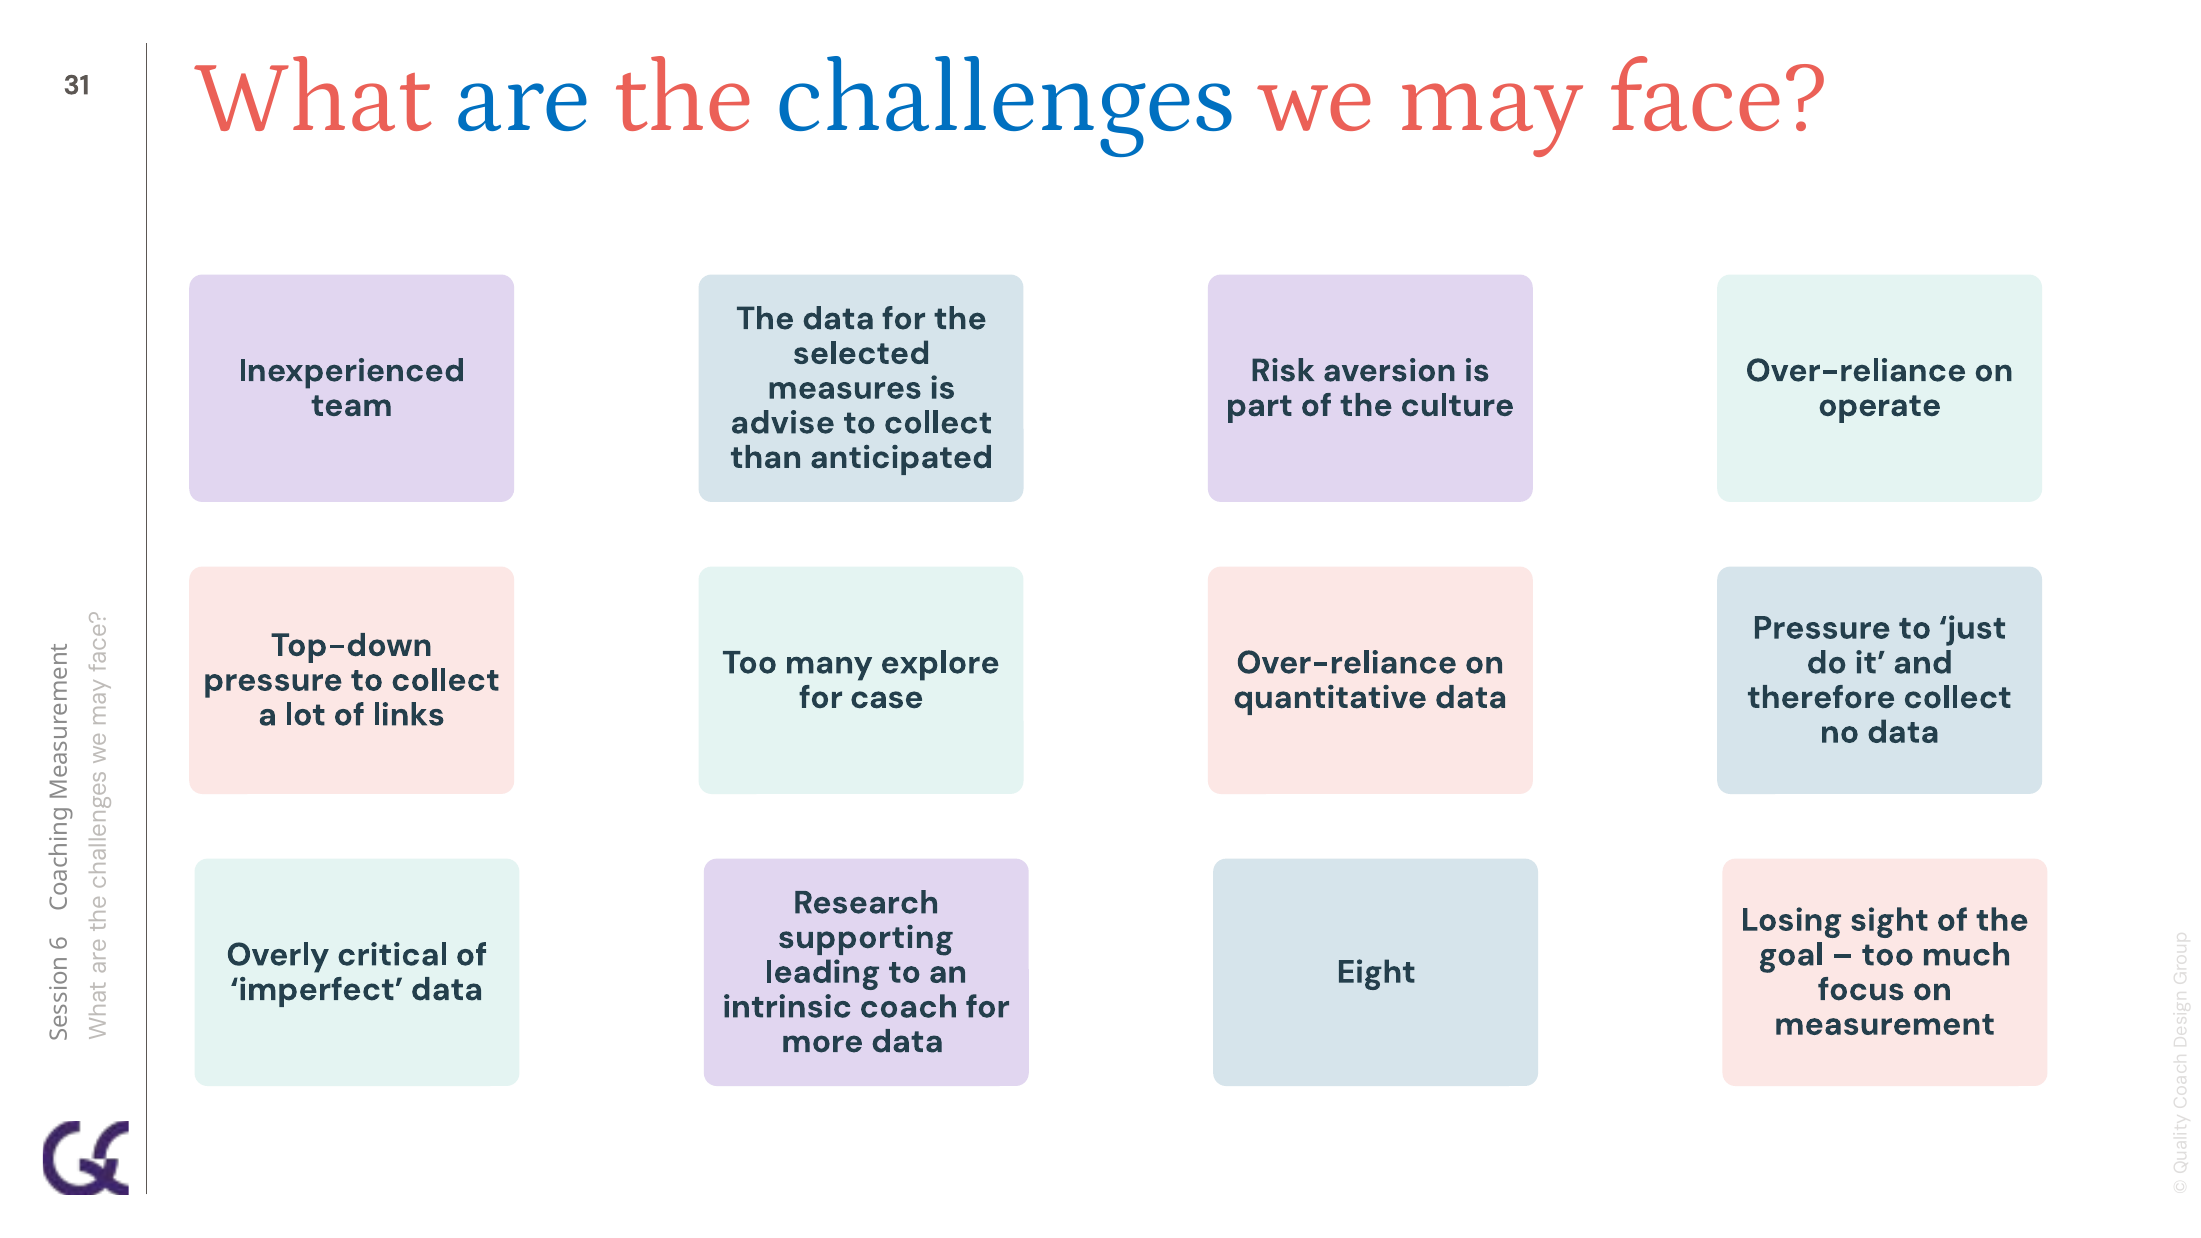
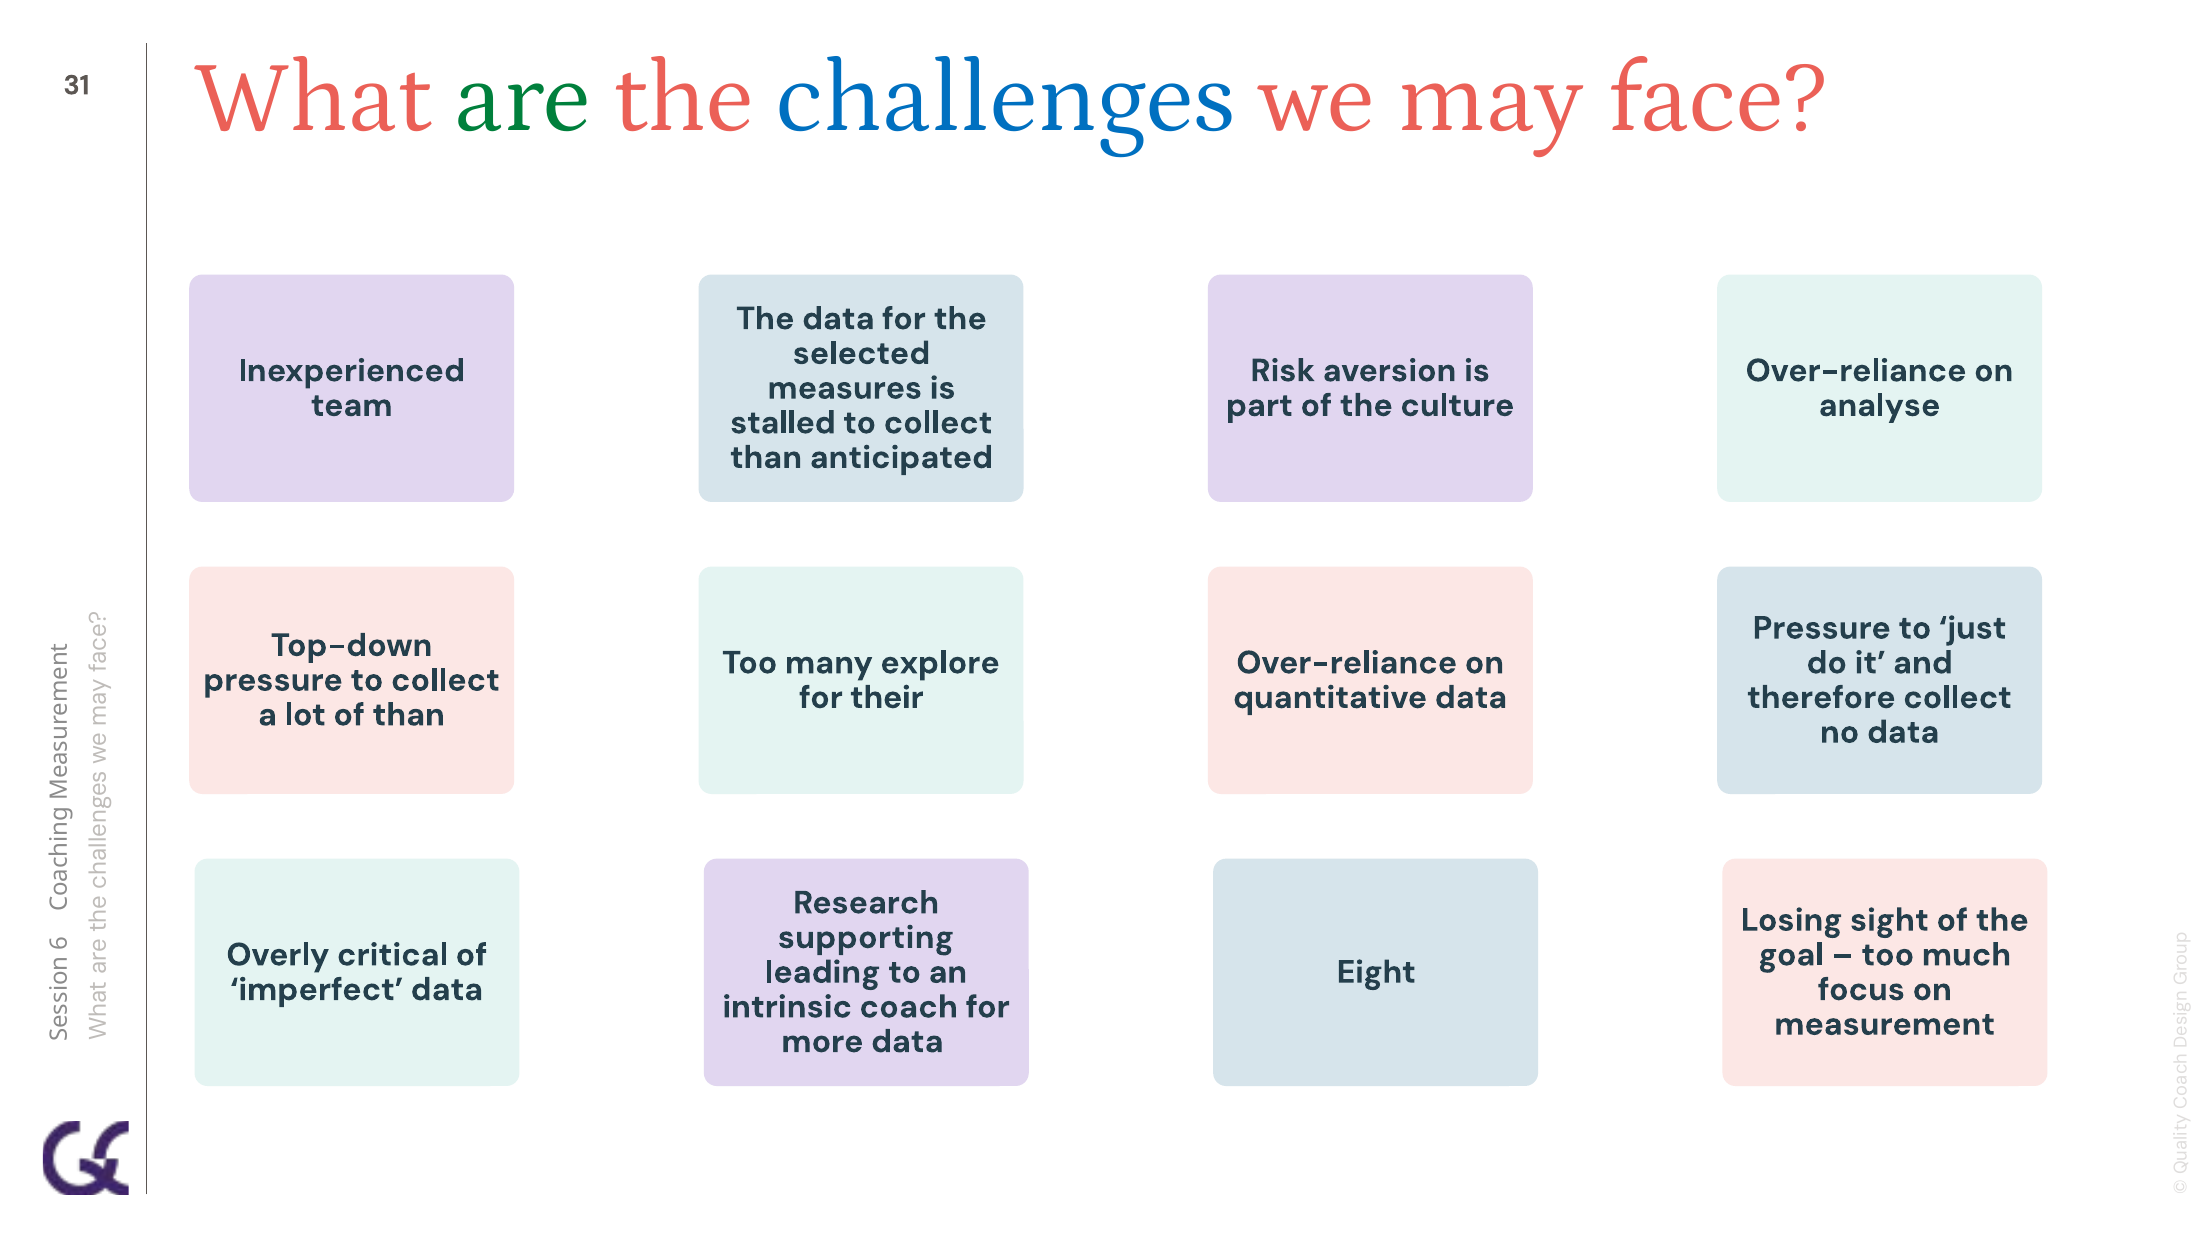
are colour: blue -> green
operate: operate -> analyse
advise: advise -> stalled
case: case -> their
of links: links -> than
